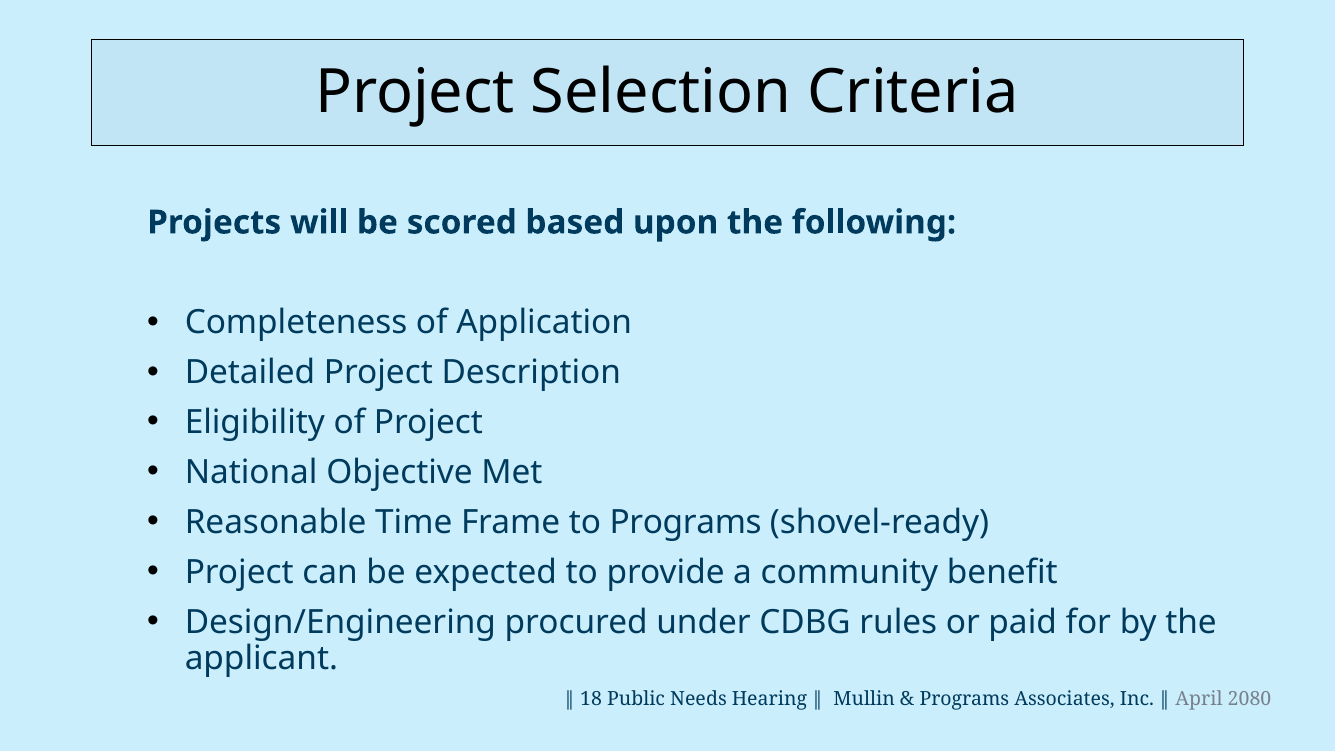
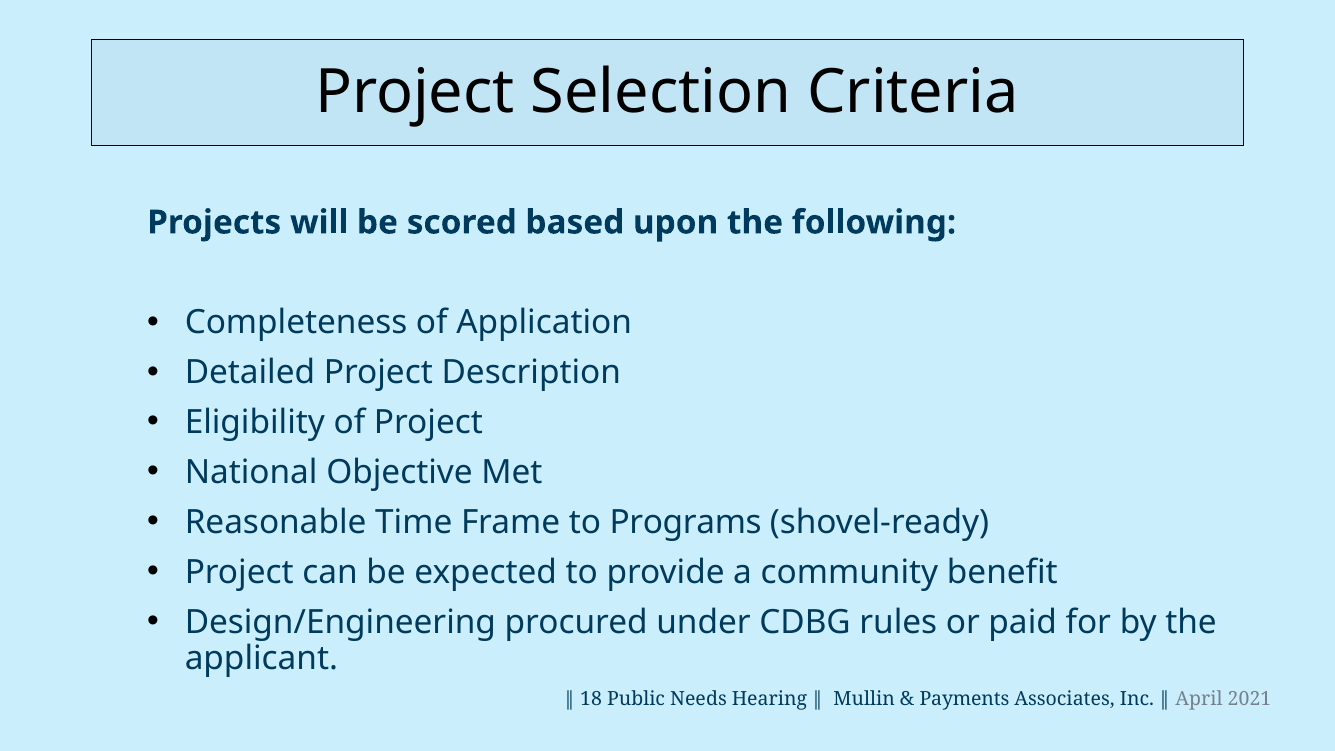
Programs at (964, 699): Programs -> Payments
2080: 2080 -> 2021
